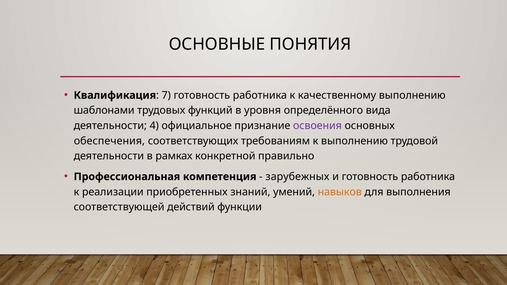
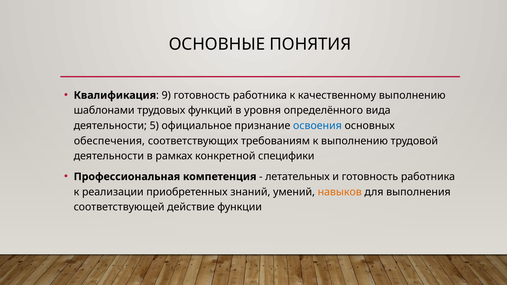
7: 7 -> 9
4: 4 -> 5
освоения colour: purple -> blue
правильно: правильно -> специфики
зарубежных: зарубежных -> летательных
действий: действий -> действие
